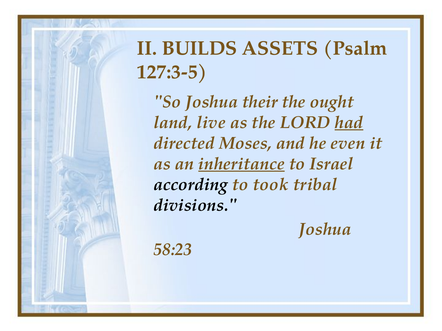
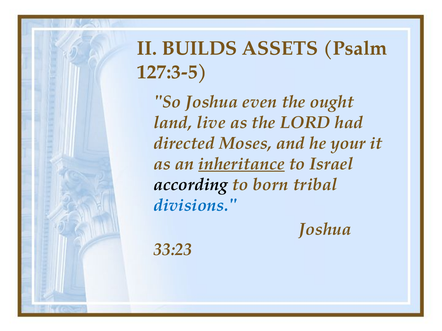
their: their -> even
had underline: present -> none
even: even -> your
took: took -> born
divisions colour: black -> blue
58:23: 58:23 -> 33:23
